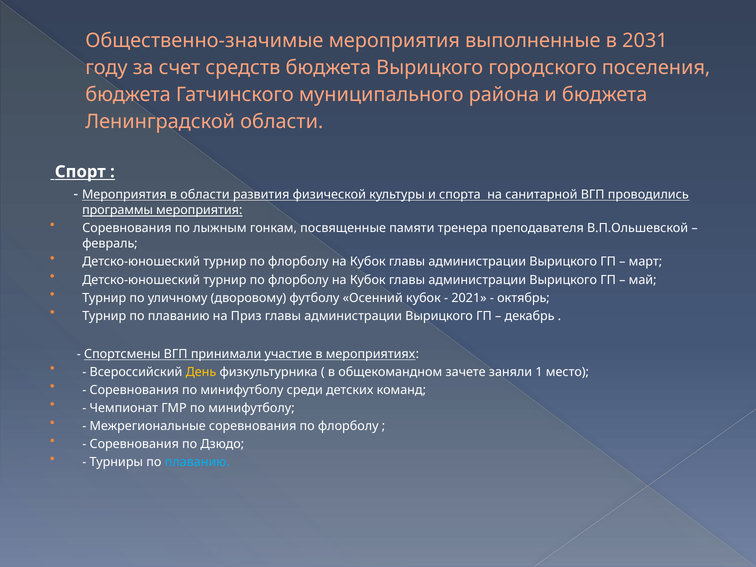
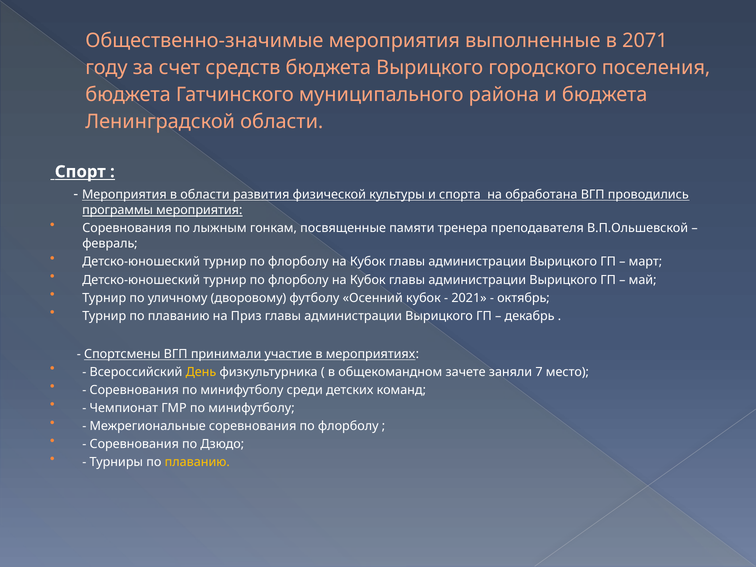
2031: 2031 -> 2071
санитарной: санитарной -> обработана
1: 1 -> 7
плаванию at (197, 462) colour: light blue -> yellow
